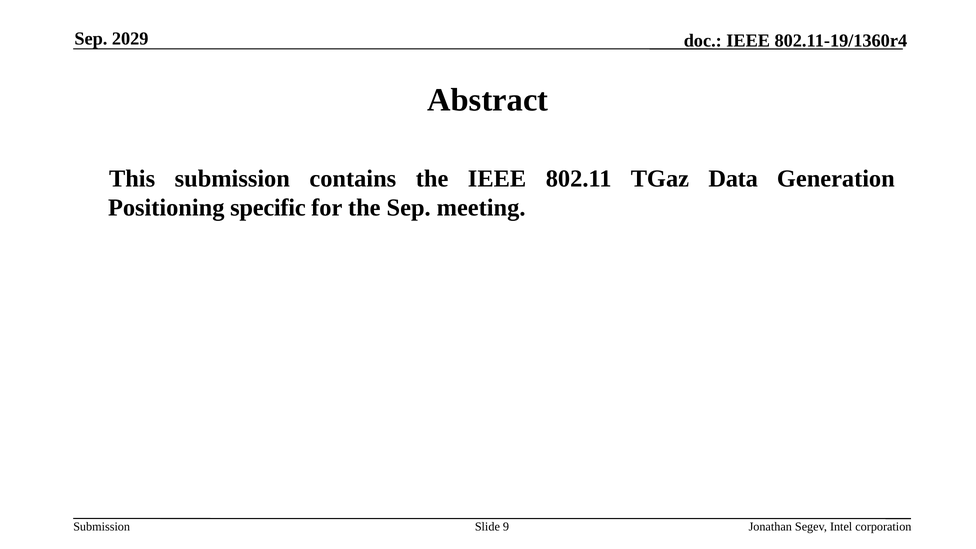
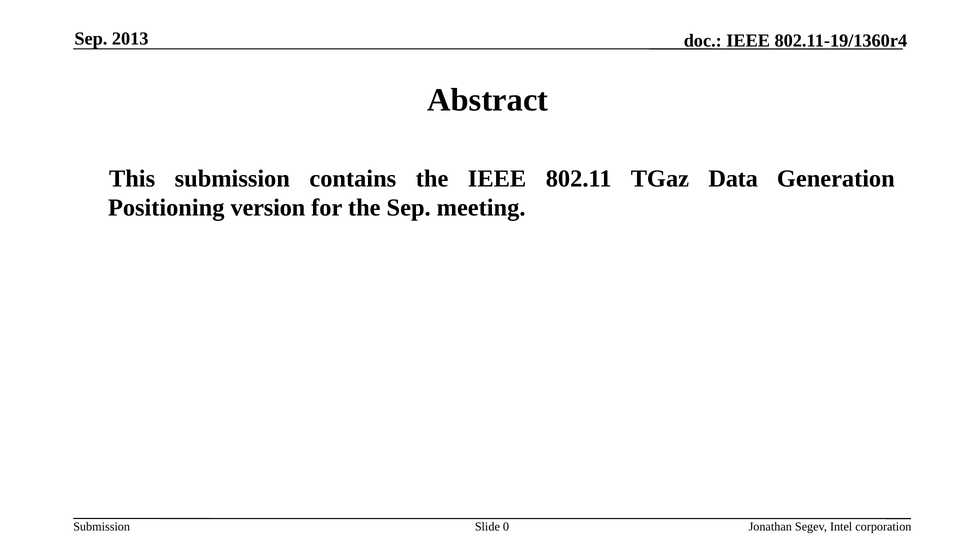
2029: 2029 -> 2013
specific: specific -> version
9: 9 -> 0
